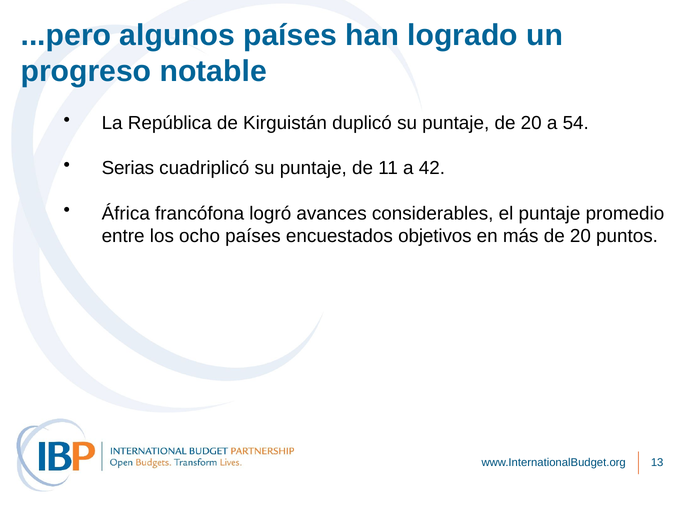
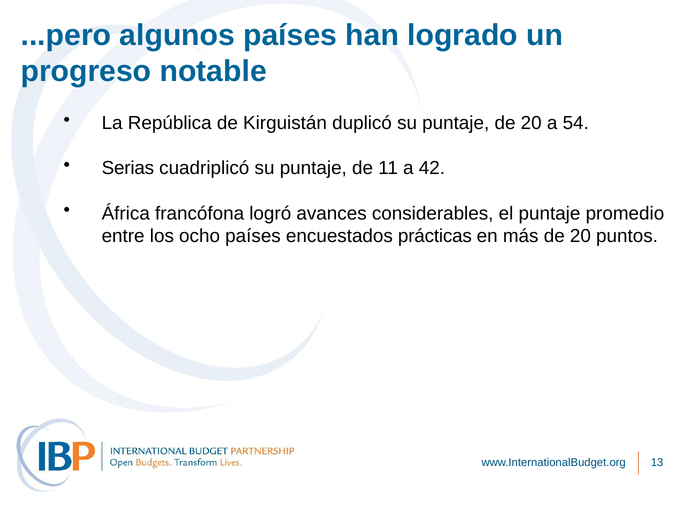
objetivos: objetivos -> prácticas
